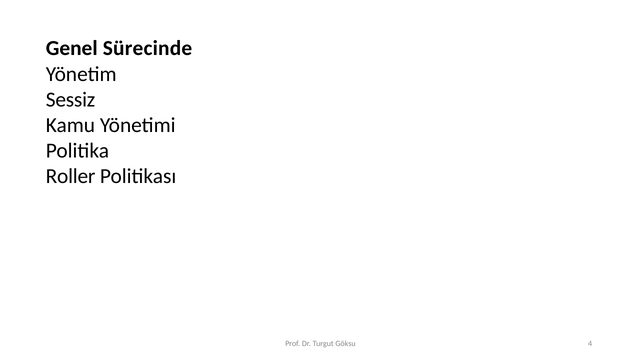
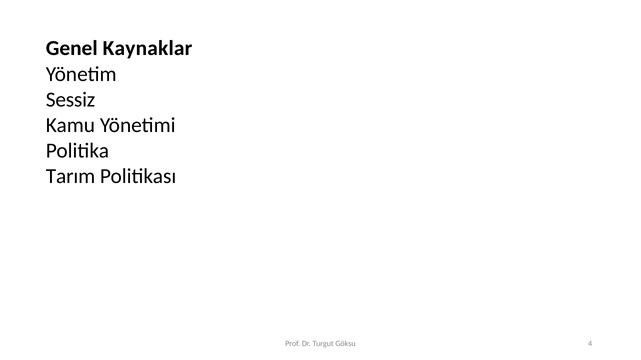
Sürecinde: Sürecinde -> Kaynaklar
Roller: Roller -> Tarım
